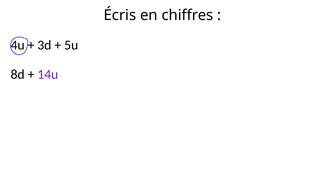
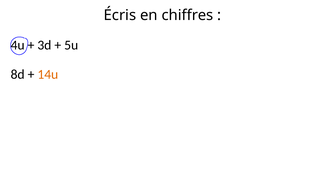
14u colour: purple -> orange
